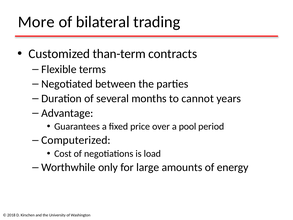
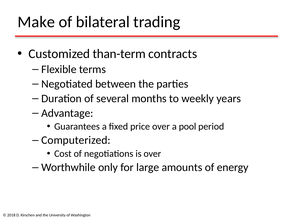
More: More -> Make
cannot: cannot -> weekly
is load: load -> over
